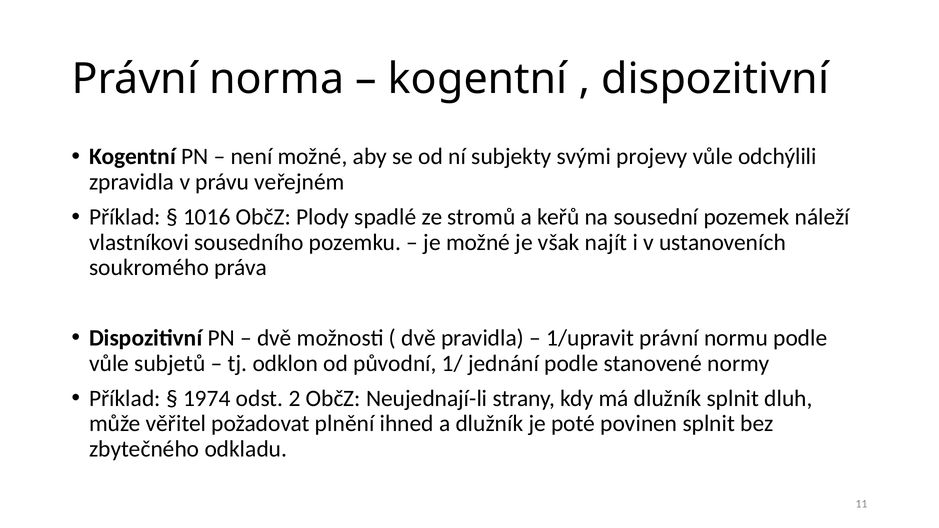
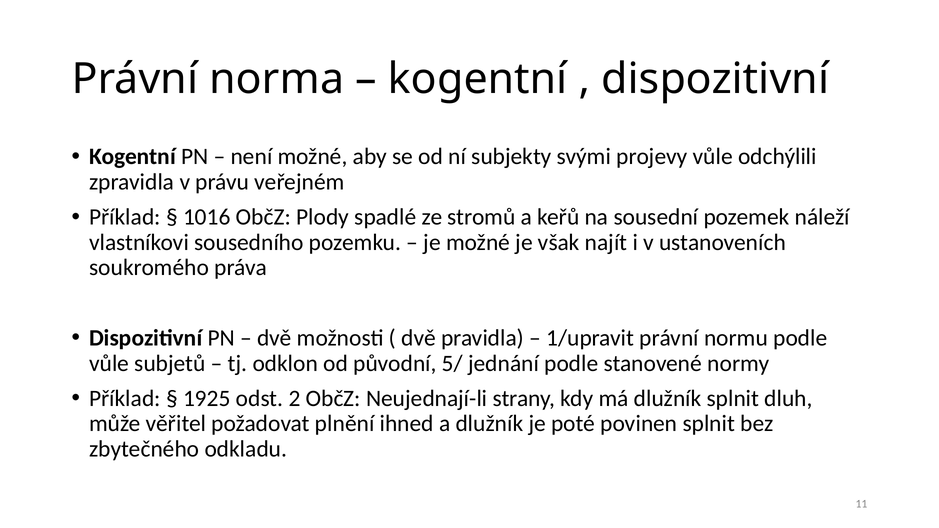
1/: 1/ -> 5/
1974: 1974 -> 1925
